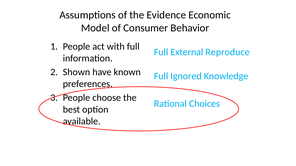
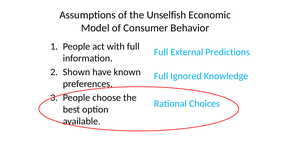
Evidence: Evidence -> Unselfish
Reproduce: Reproduce -> Predictions
